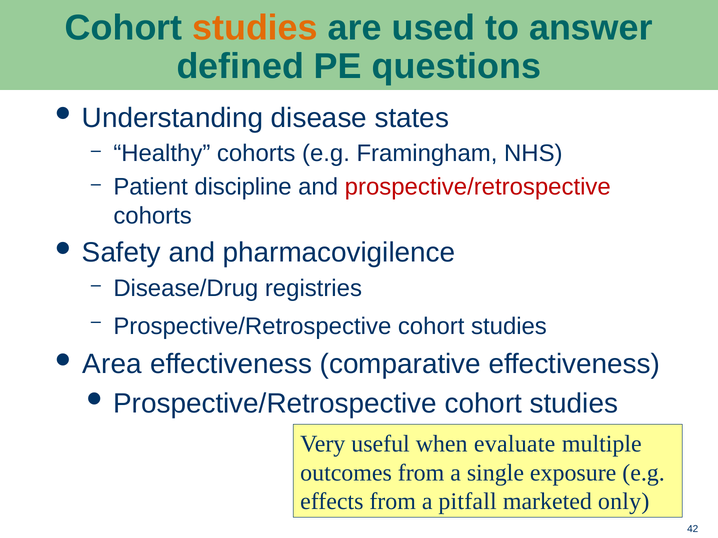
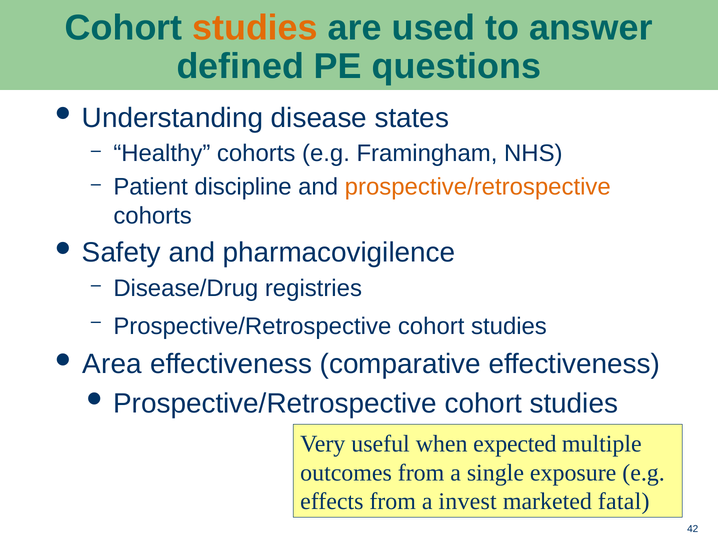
prospective/retrospective at (478, 187) colour: red -> orange
evaluate: evaluate -> expected
pitfall: pitfall -> invest
only: only -> fatal
